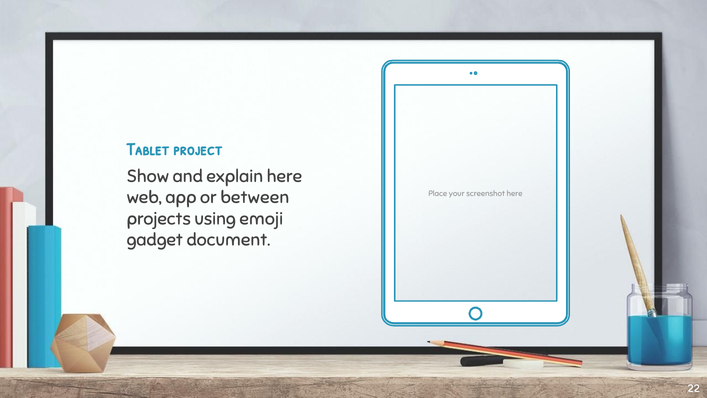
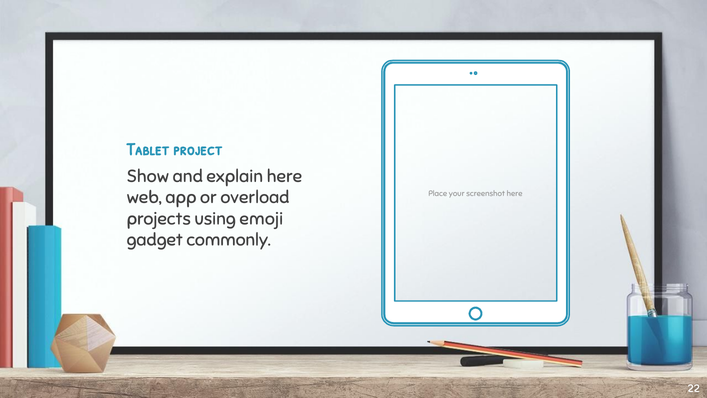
between: between -> overload
document: document -> commonly
